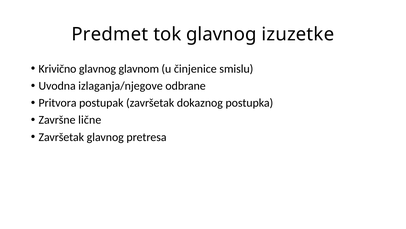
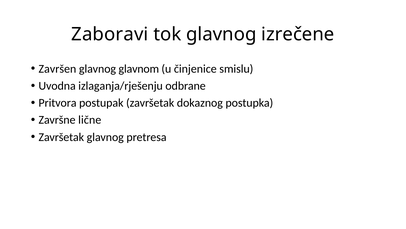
Predmet: Predmet -> Zaboravi
izuzetke: izuzetke -> izrečene
Krivično: Krivično -> Završen
izlaganja/njegove: izlaganja/njegove -> izlaganja/rješenju
